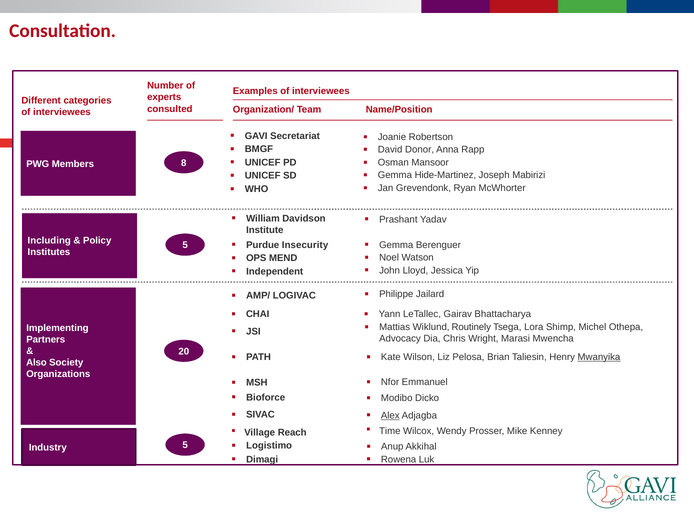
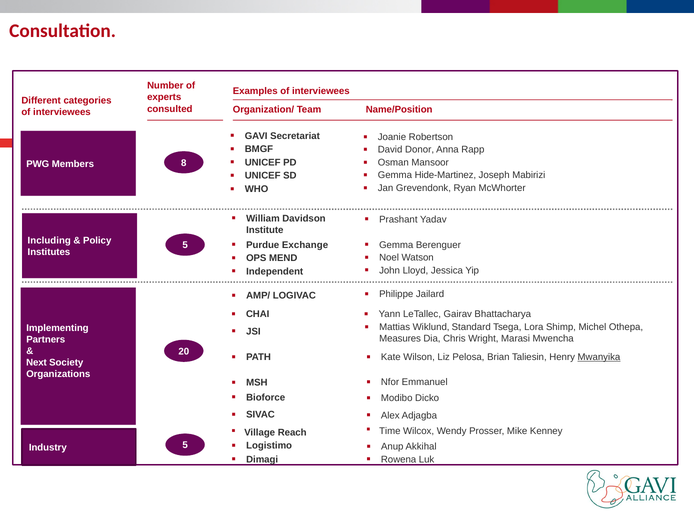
Insecurity: Insecurity -> Exchange
Routinely: Routinely -> Standard
Advocacy: Advocacy -> Measures
Also: Also -> Next
Alex underline: present -> none
